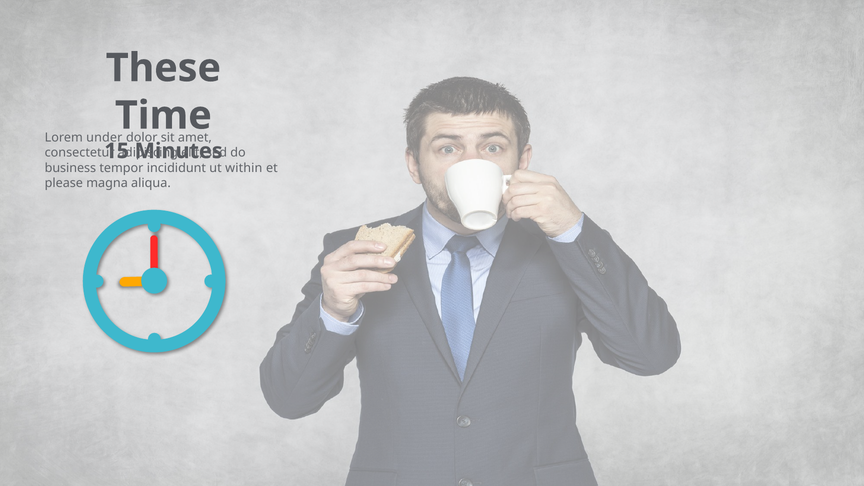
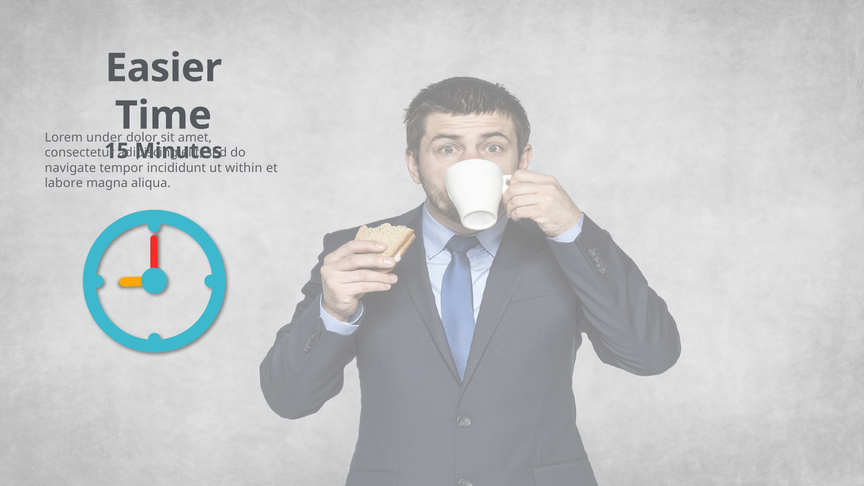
These: These -> Easier
business: business -> navigate
please: please -> labore
